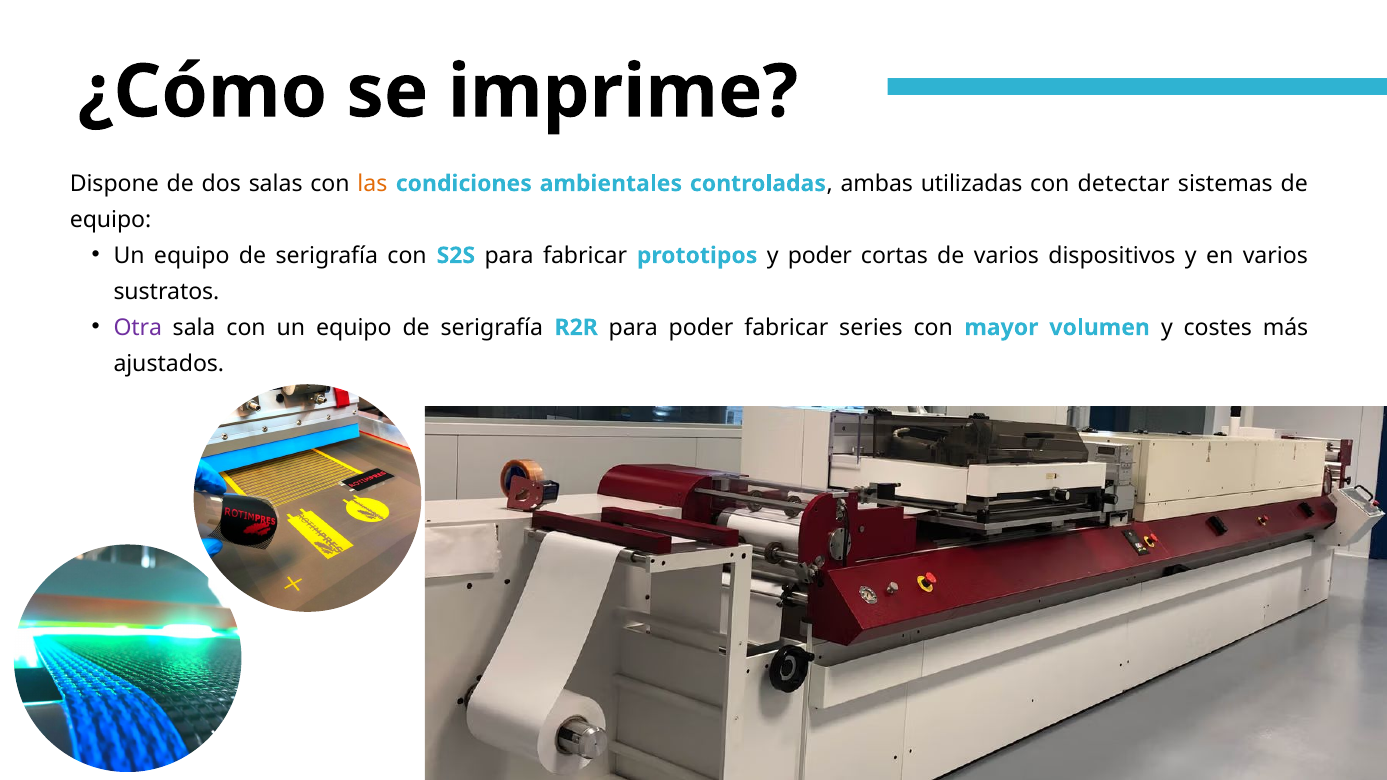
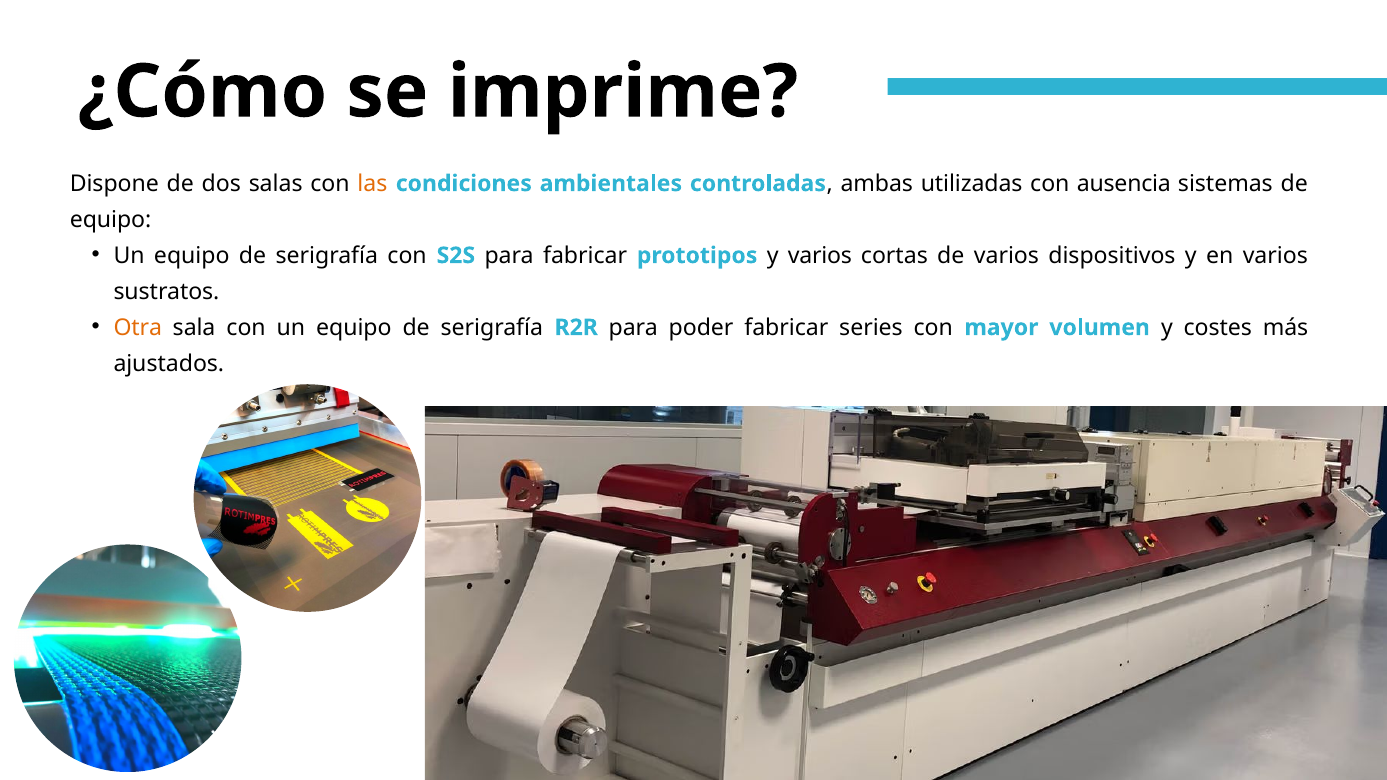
detectar: detectar -> ausencia
y poder: poder -> varios
Otra colour: purple -> orange
